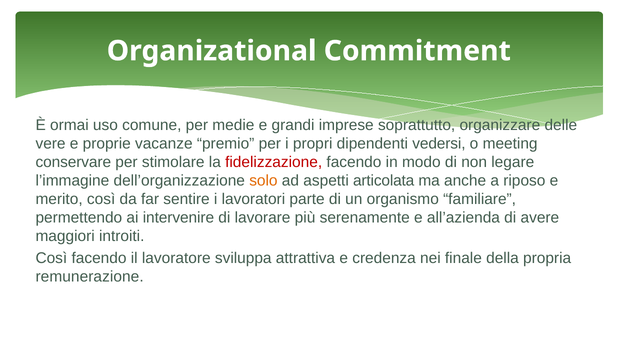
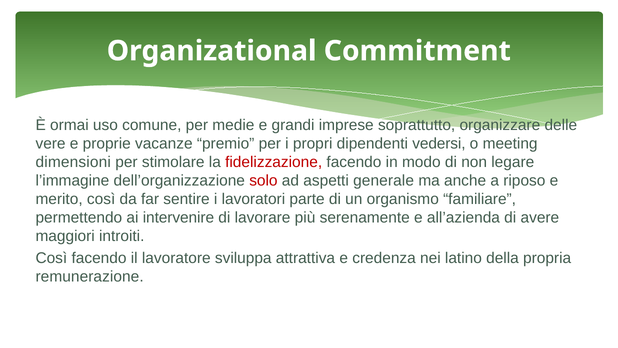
conservare: conservare -> dimensioni
solo colour: orange -> red
articolata: articolata -> generale
finale: finale -> latino
